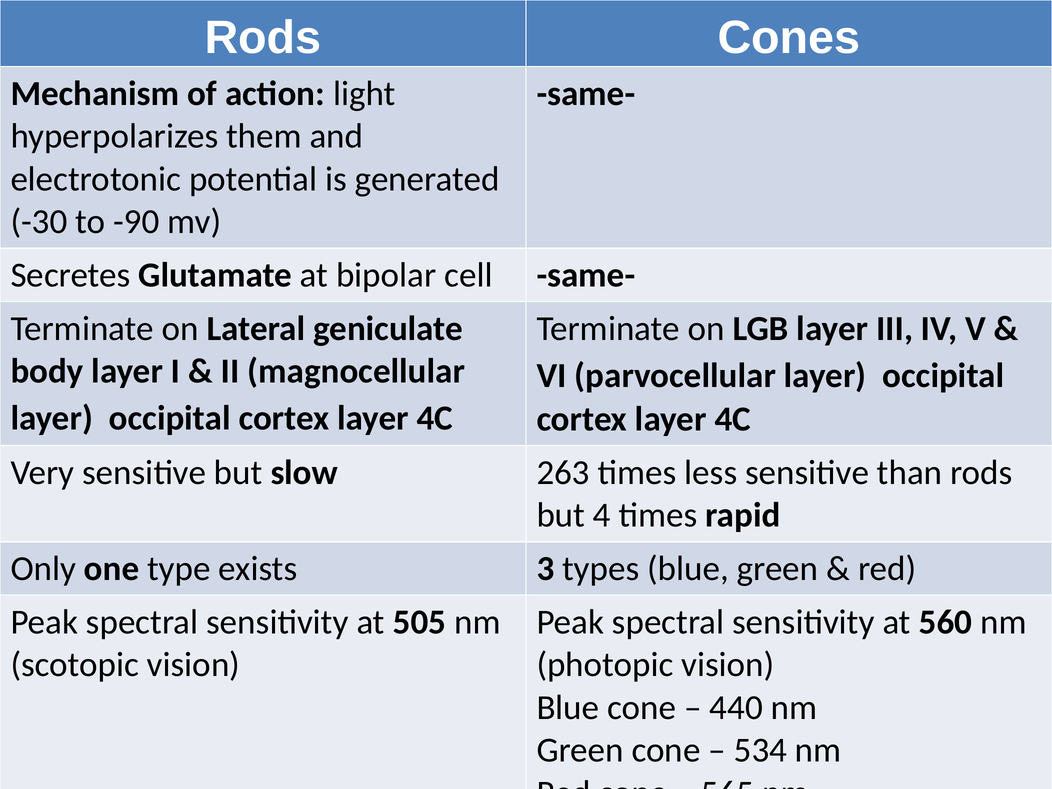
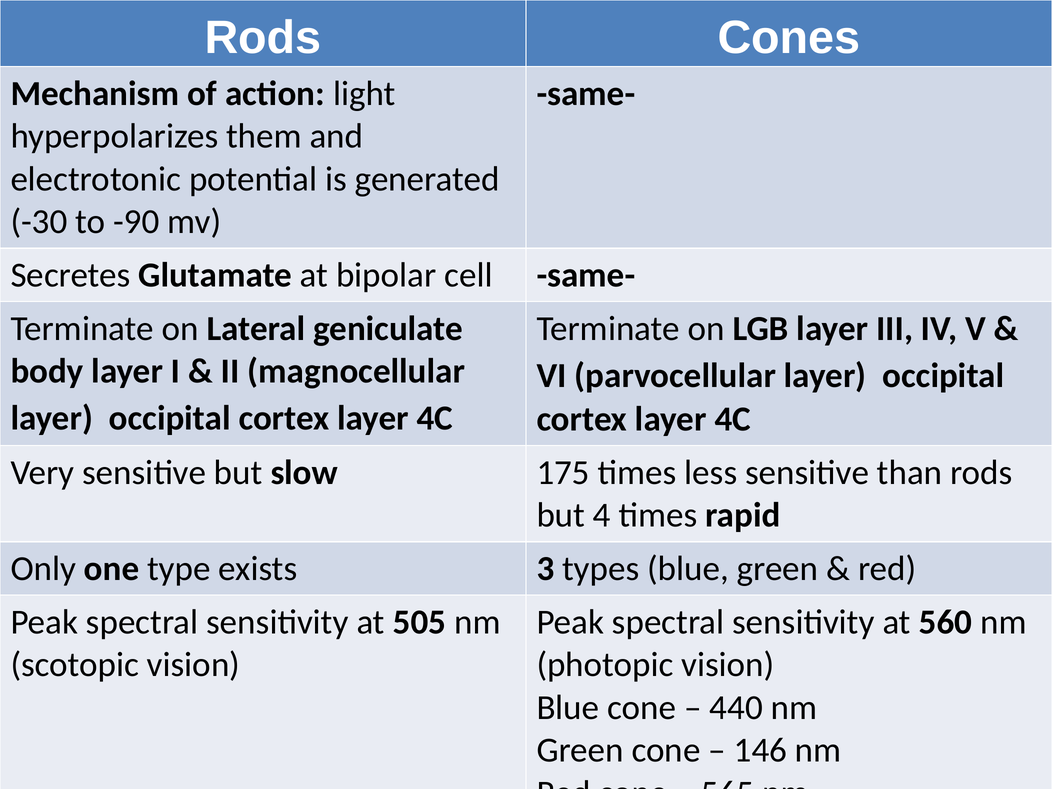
263: 263 -> 175
534: 534 -> 146
